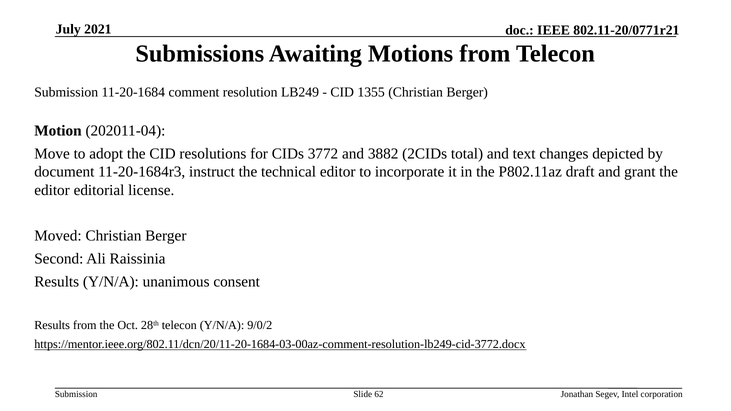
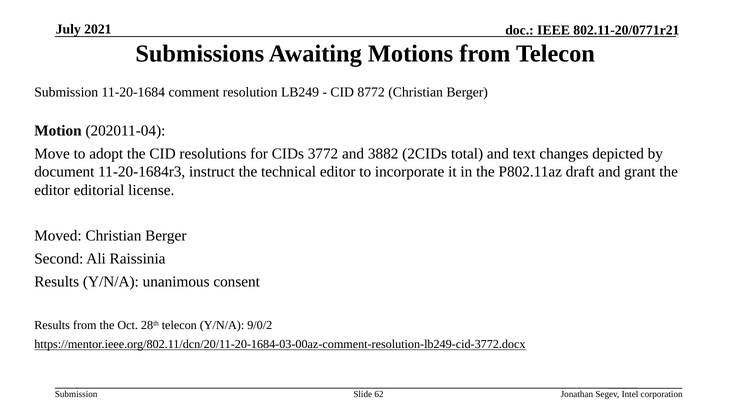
1355: 1355 -> 8772
